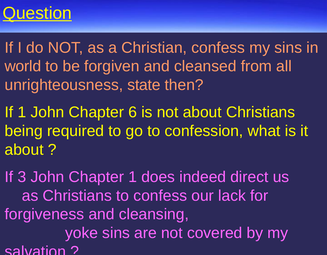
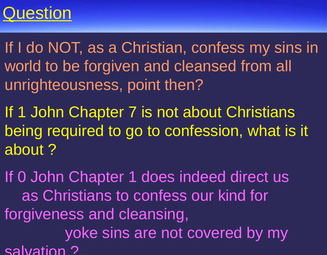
state: state -> point
6: 6 -> 7
3: 3 -> 0
lack: lack -> kind
